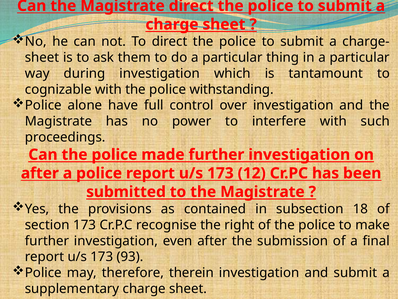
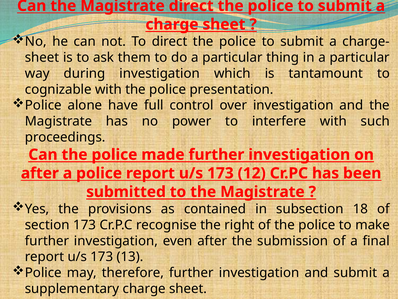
withstanding: withstanding -> presentation
93: 93 -> 13
therefore therein: therein -> further
